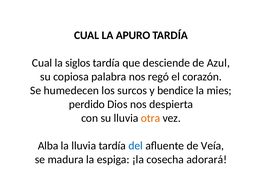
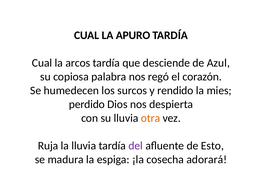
siglos: siglos -> arcos
bendice: bendice -> rendido
Alba: Alba -> Ruja
del colour: blue -> purple
Veía: Veía -> Esto
